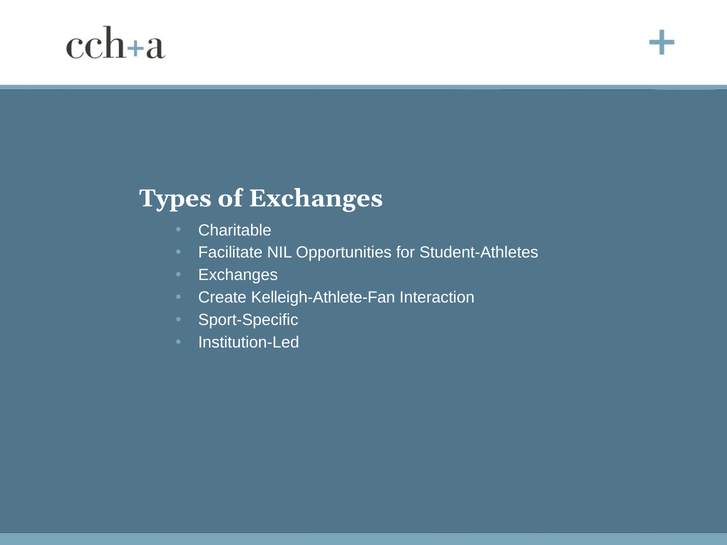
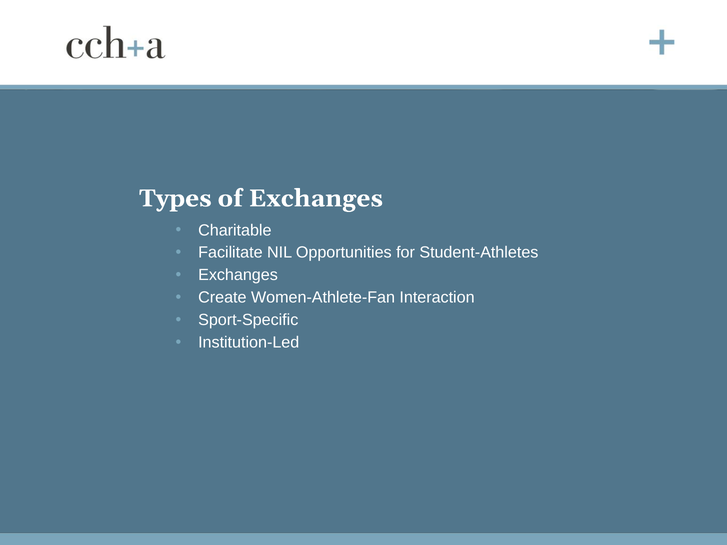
Kelleigh-Athlete-Fan: Kelleigh-Athlete-Fan -> Women-Athlete-Fan
